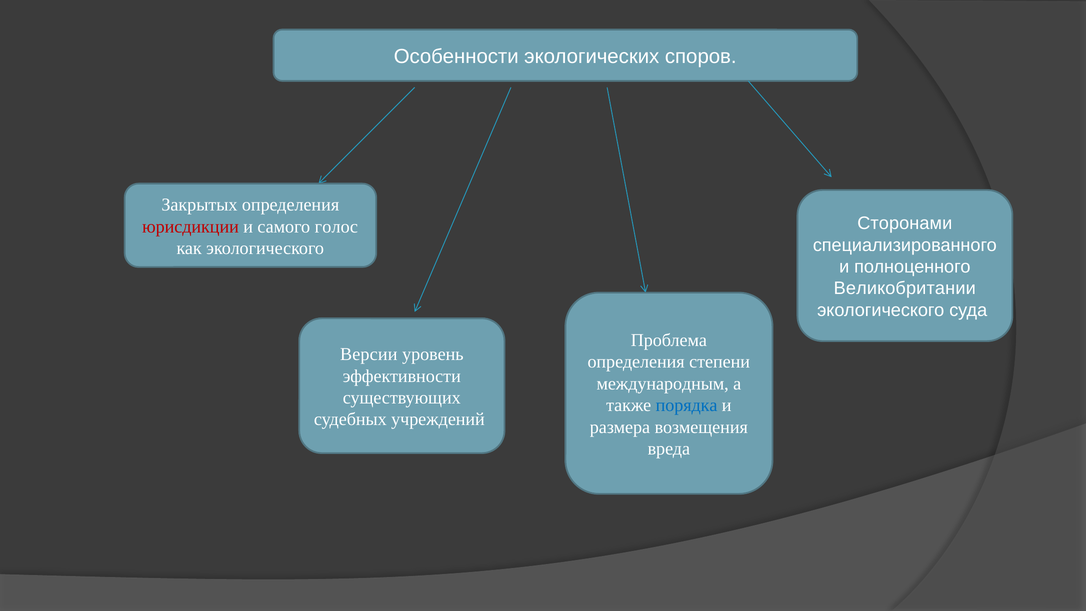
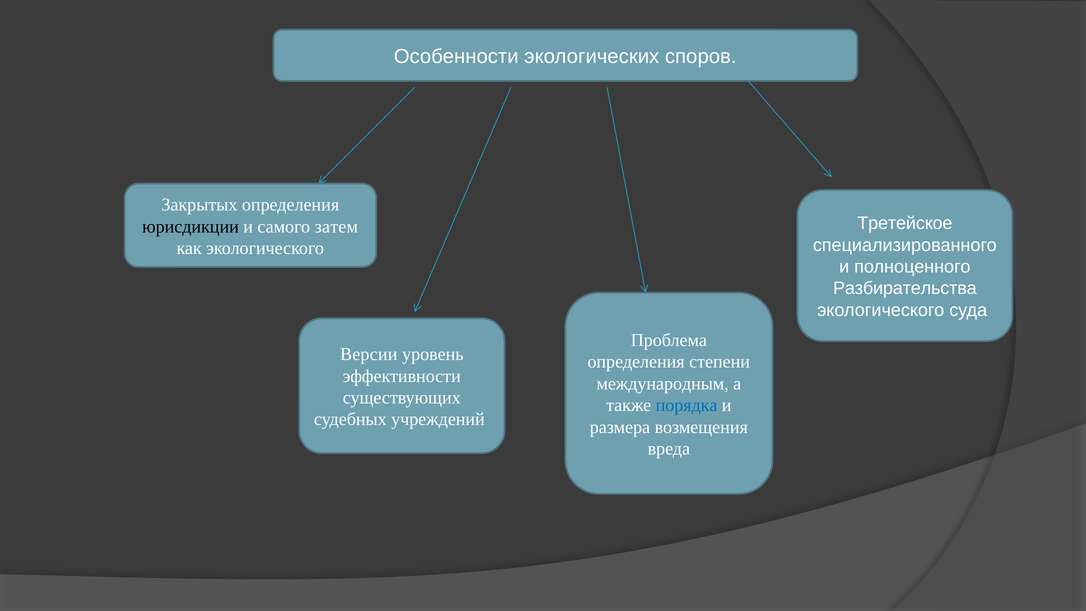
Сторонами: Сторонами -> Третейское
юрисдикции colour: red -> black
голос: голос -> затем
Великобритании: Великобритании -> Разбирательства
